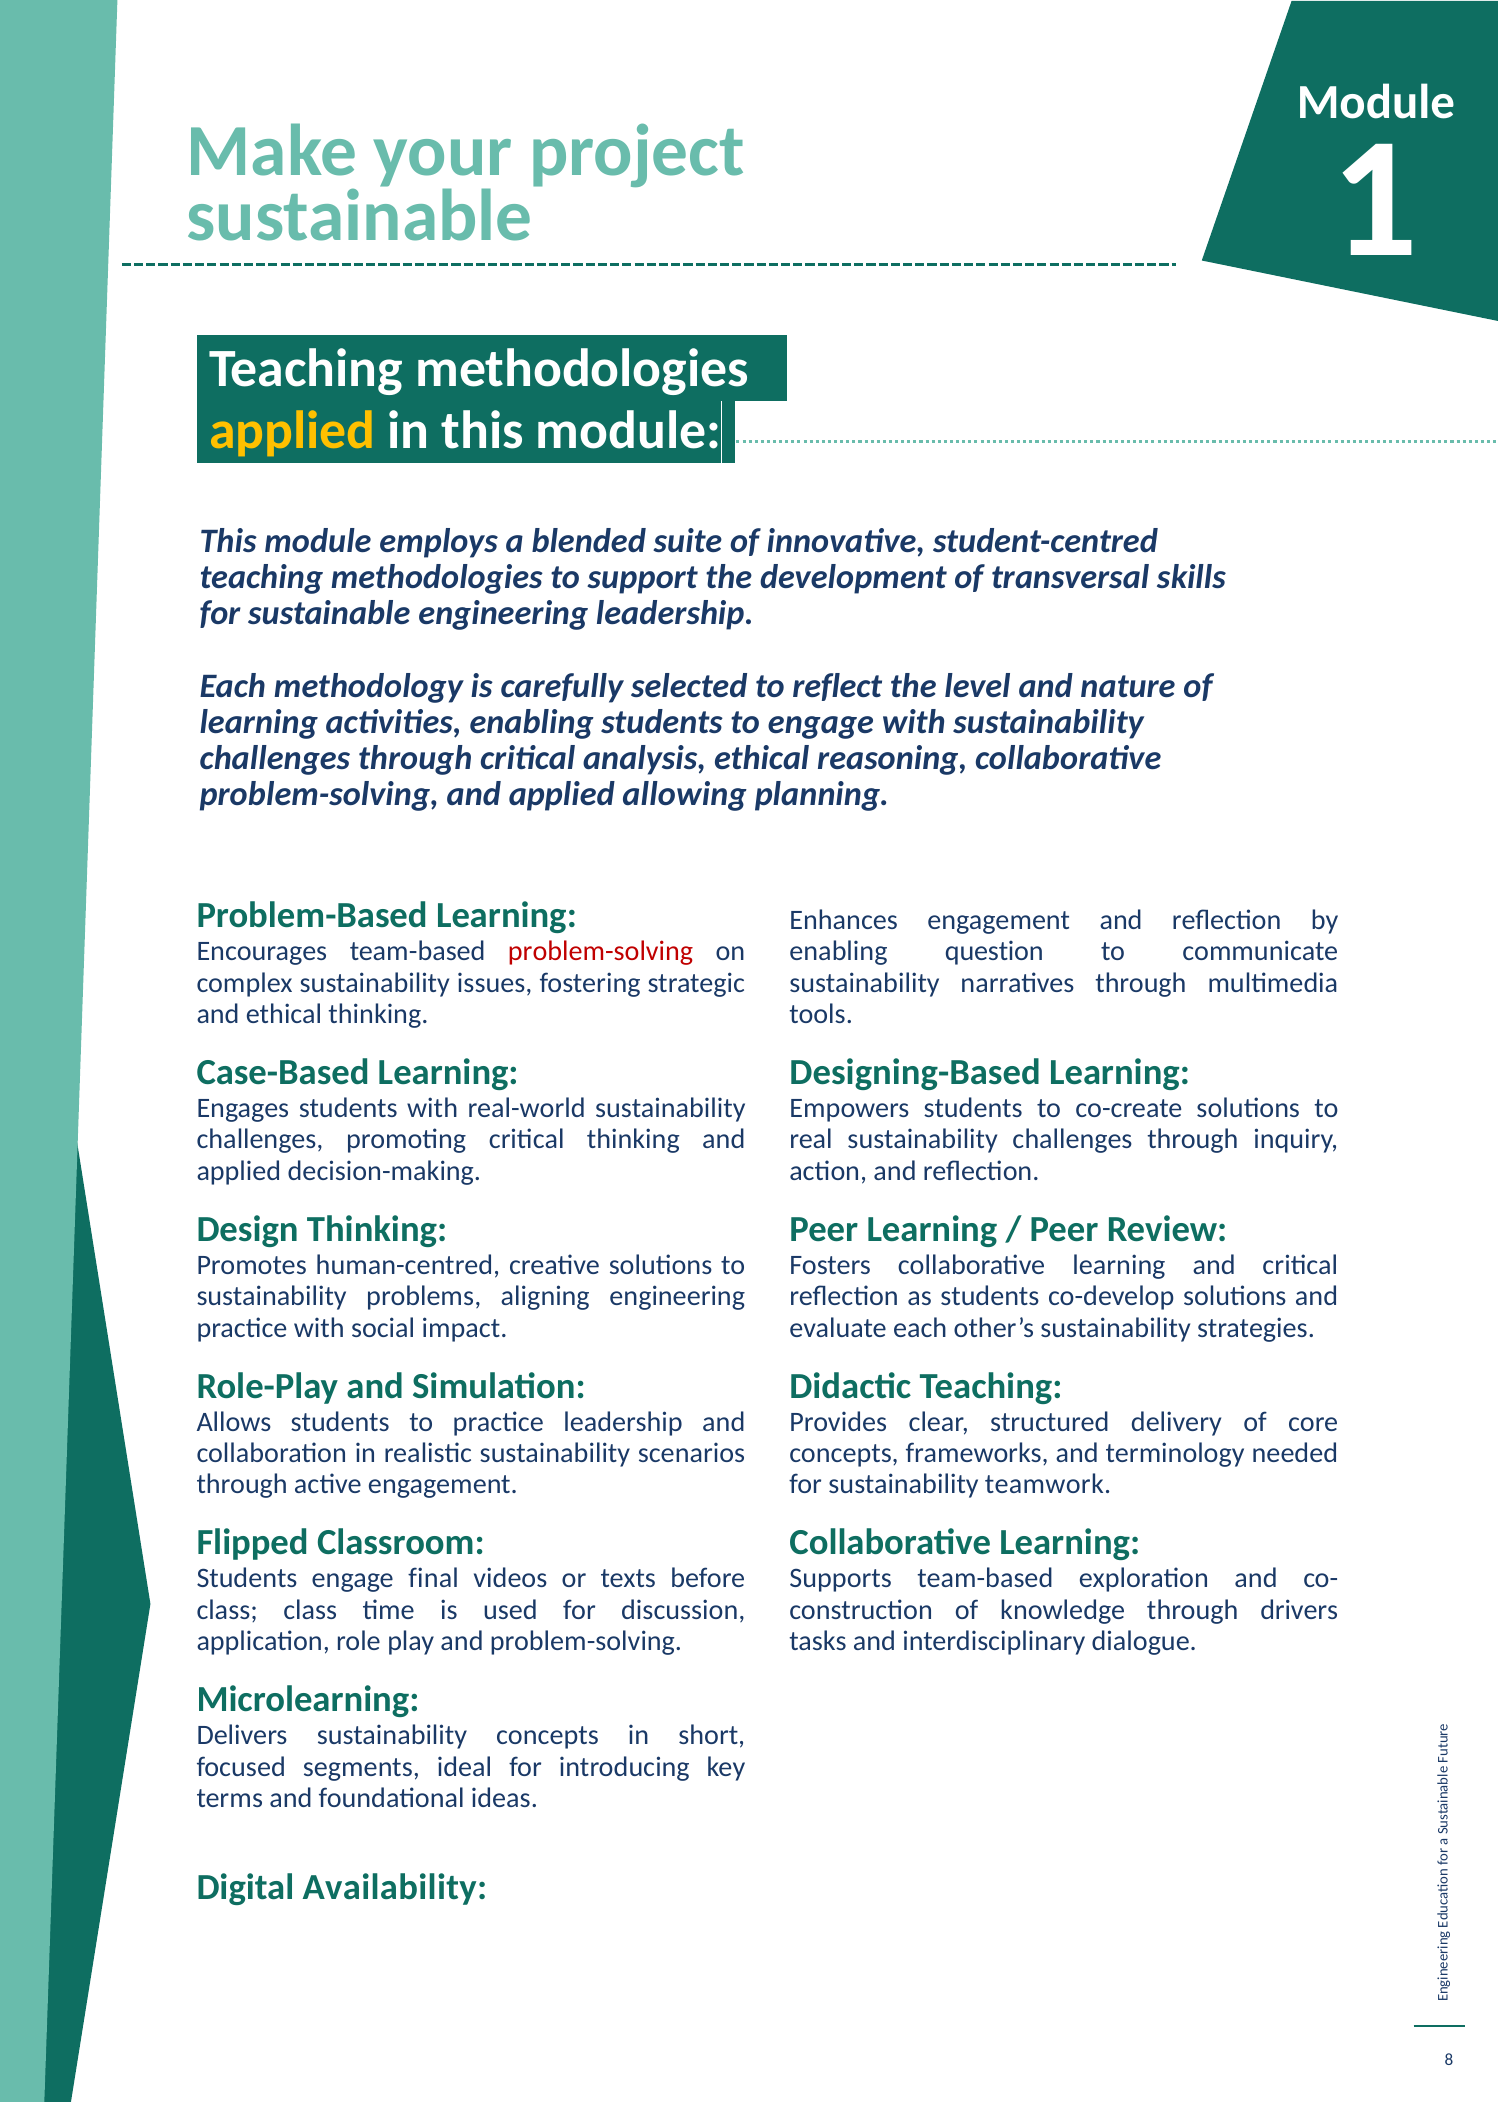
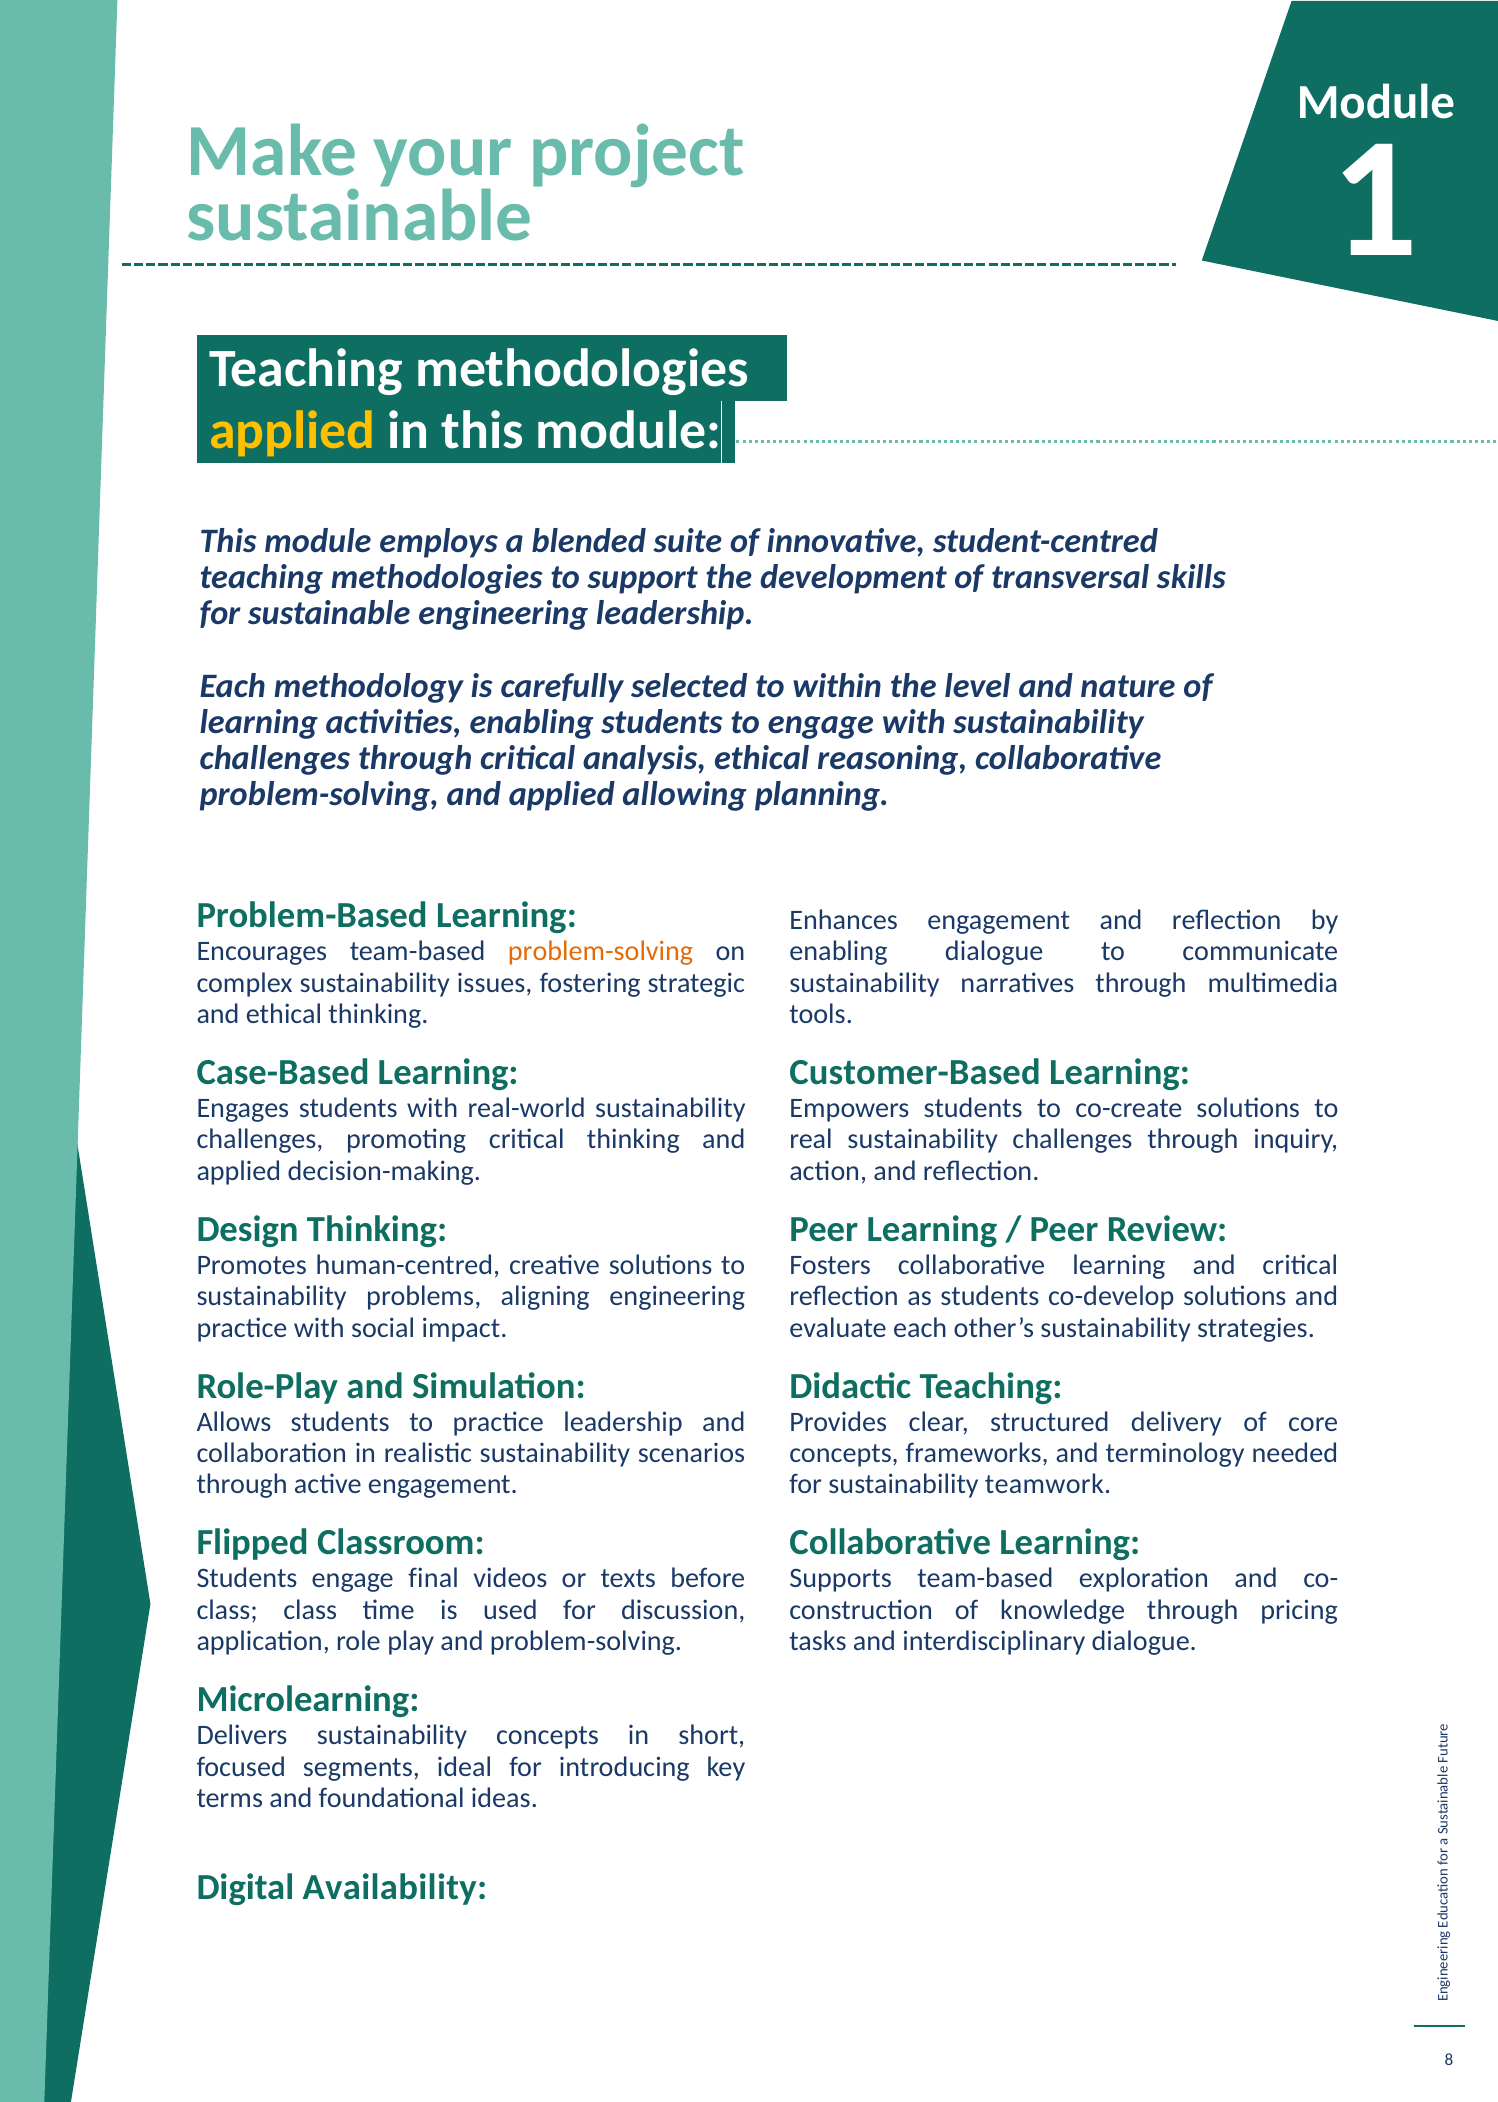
reflect: reflect -> within
problem-solving at (601, 951) colour: red -> orange
enabling question: question -> dialogue
Designing-Based: Designing-Based -> Customer-Based
drivers: drivers -> pricing
